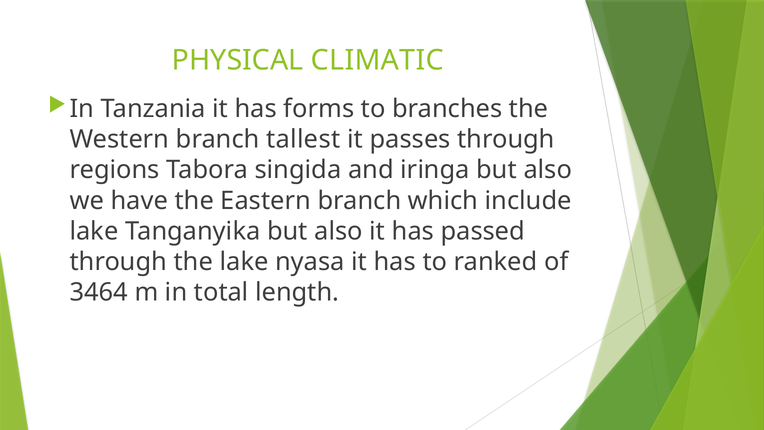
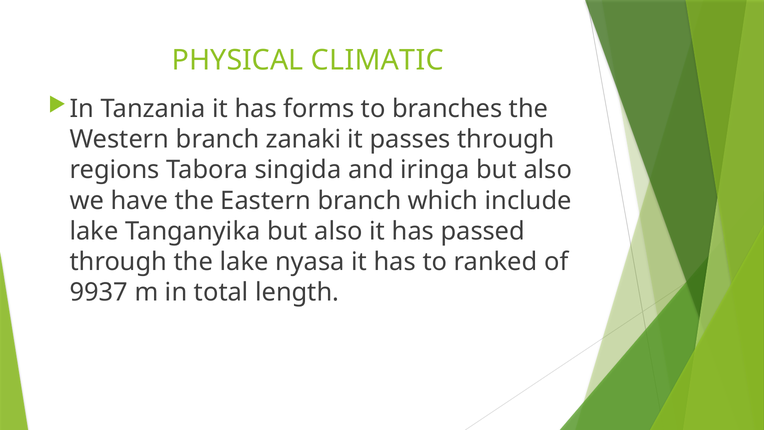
tallest: tallest -> zanaki
3464: 3464 -> 9937
